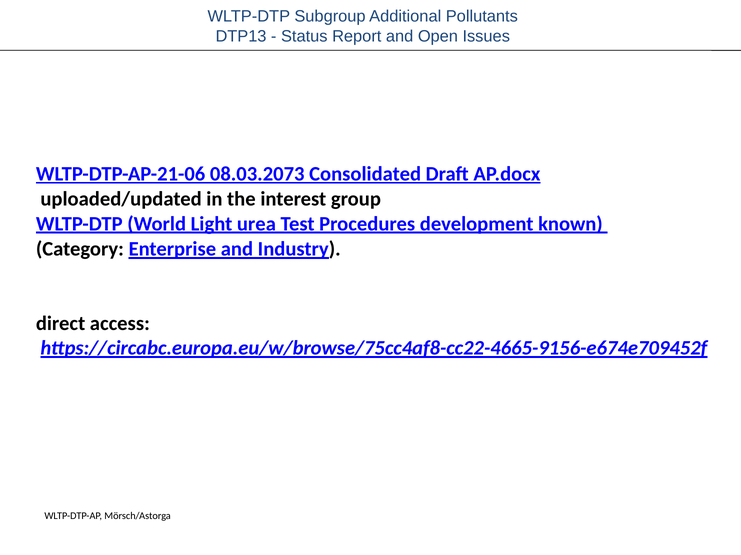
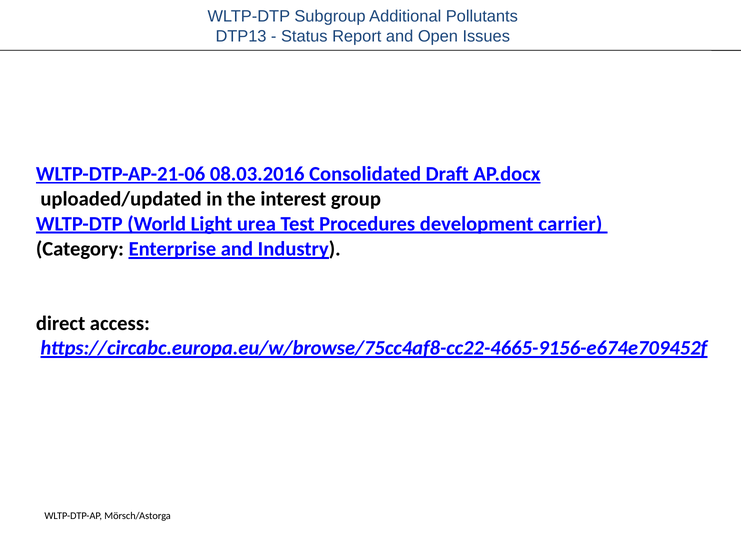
08.03.2073: 08.03.2073 -> 08.03.2016
known: known -> carrier
